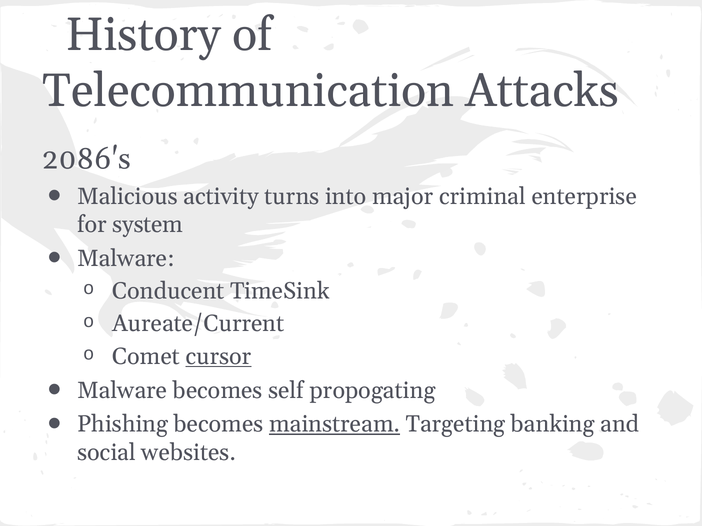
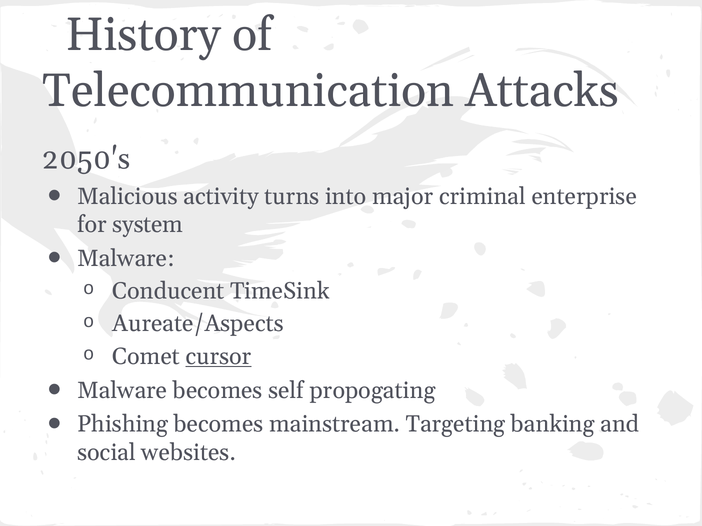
2086's: 2086's -> 2050's
Aureate/Current: Aureate/Current -> Aureate/Aspects
mainstream underline: present -> none
